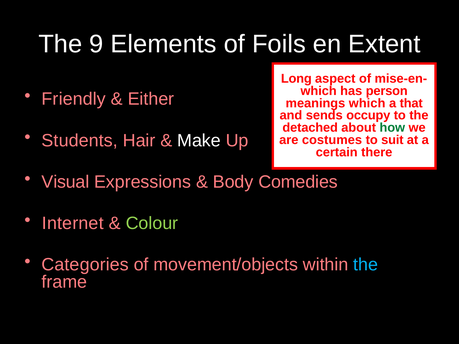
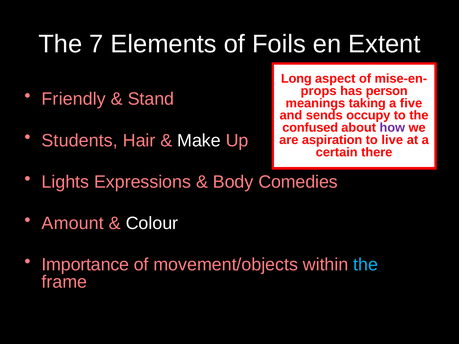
9: 9 -> 7
which at (319, 91): which -> props
Either: Either -> Stand
meanings which: which -> taking
that: that -> five
detached: detached -> confused
how colour: green -> purple
costumes: costumes -> aspiration
suit: suit -> live
Visual: Visual -> Lights
Internet: Internet -> Amount
Colour colour: light green -> white
Categories: Categories -> Importance
